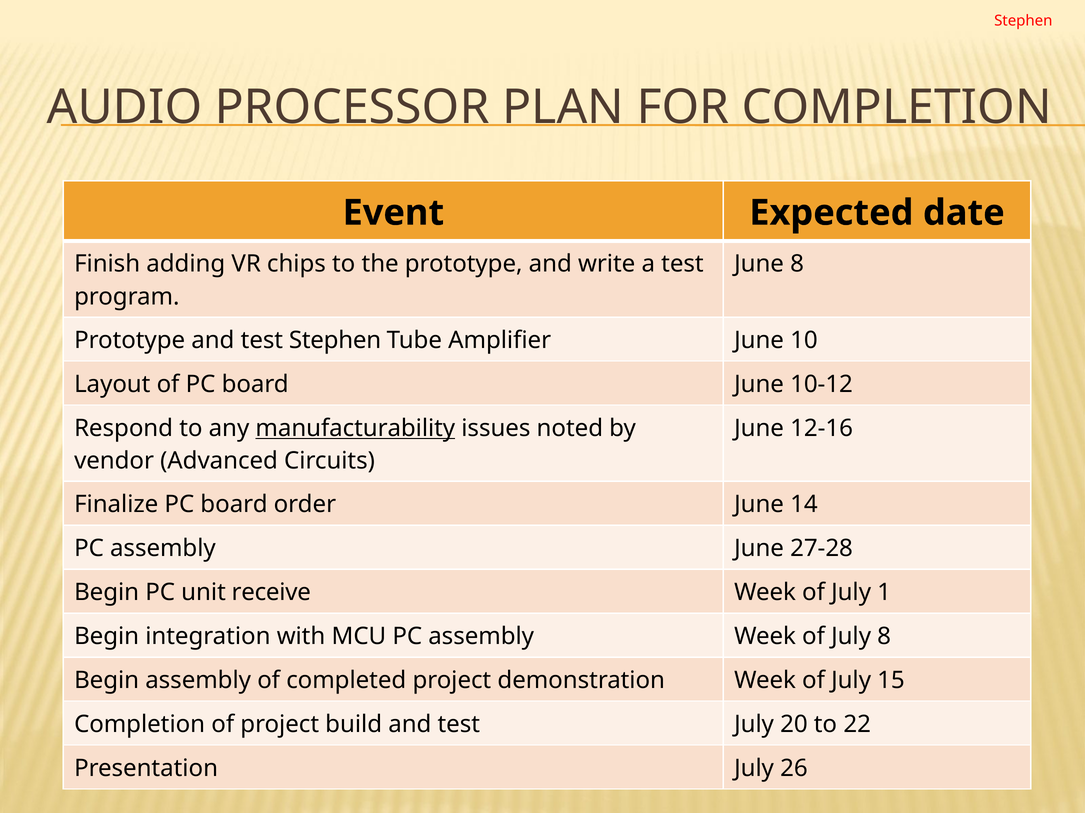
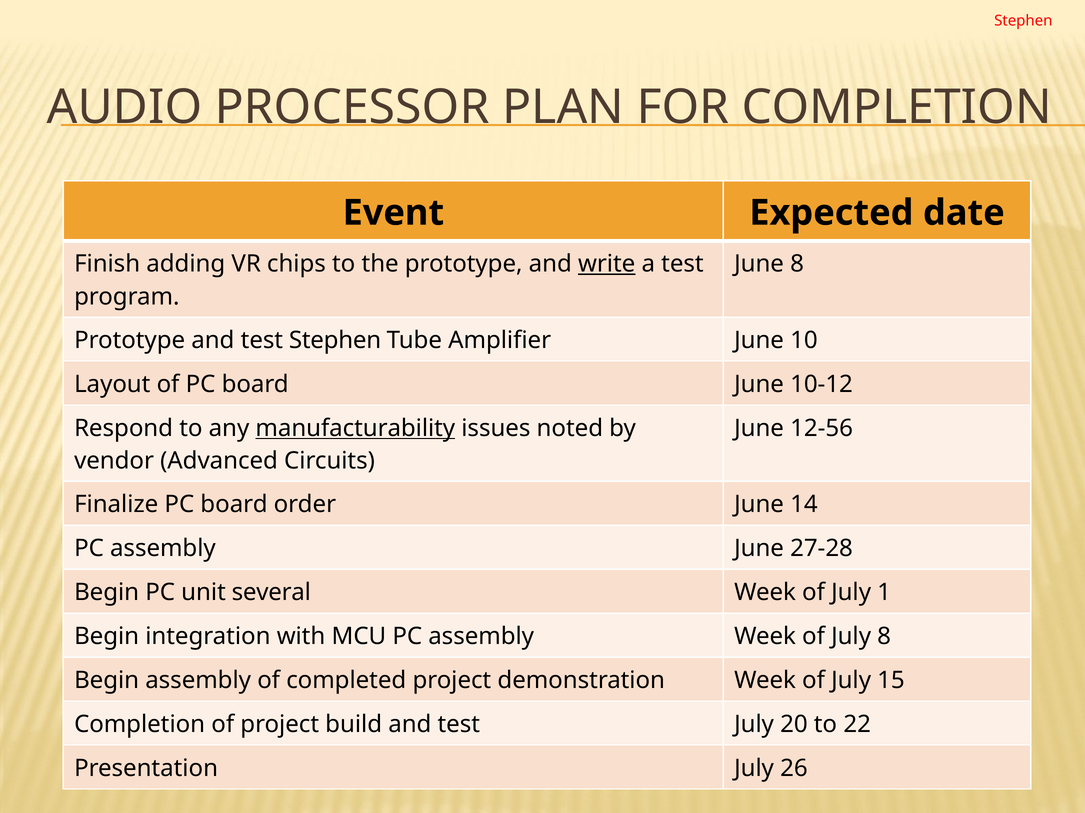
write underline: none -> present
12-16: 12-16 -> 12-56
receive: receive -> several
